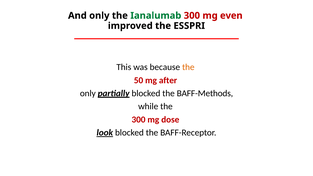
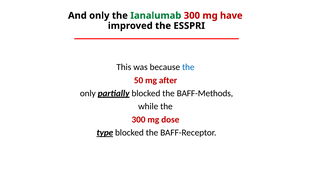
even: even -> have
the at (188, 67) colour: orange -> blue
look: look -> type
